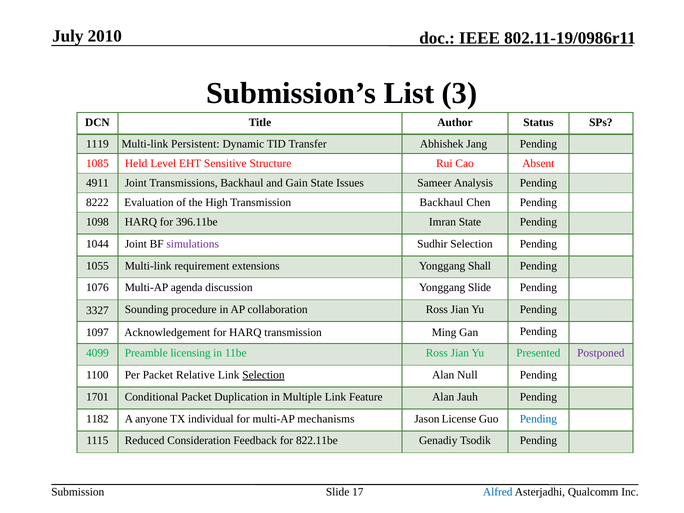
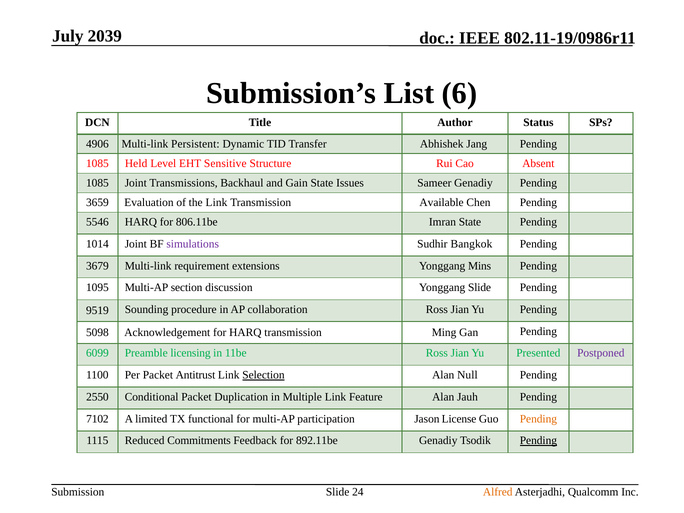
2010: 2010 -> 2039
3: 3 -> 6
1119: 1119 -> 4906
4911 at (97, 183): 4911 -> 1085
Sameer Analysis: Analysis -> Genadiy
8222: 8222 -> 3659
the High: High -> Link
Transmission Backhaul: Backhaul -> Available
1098: 1098 -> 5546
396.11be: 396.11be -> 806.11be
1044: 1044 -> 1014
Sudhir Selection: Selection -> Bangkok
1055: 1055 -> 3679
Shall: Shall -> Mins
1076: 1076 -> 1095
agenda: agenda -> section
3327: 3327 -> 9519
1097: 1097 -> 5098
4099: 4099 -> 6099
Relative: Relative -> Antitrust
1701: 1701 -> 2550
1182: 1182 -> 7102
anyone: anyone -> limited
individual: individual -> functional
mechanisms: mechanisms -> participation
Pending at (538, 419) colour: blue -> orange
Consideration: Consideration -> Commitments
822.11be: 822.11be -> 892.11be
Pending at (538, 441) underline: none -> present
17: 17 -> 24
Alfred colour: blue -> orange
